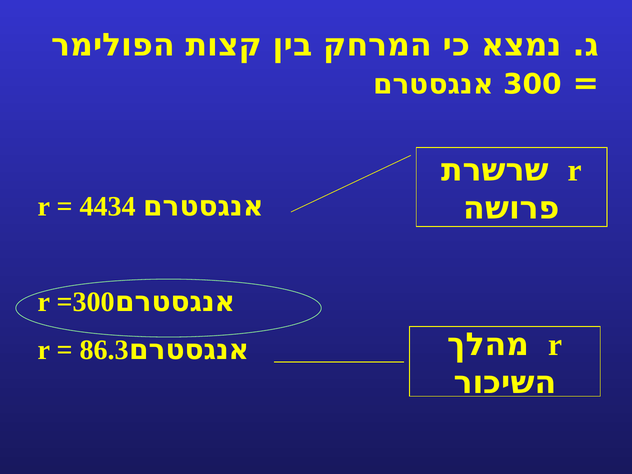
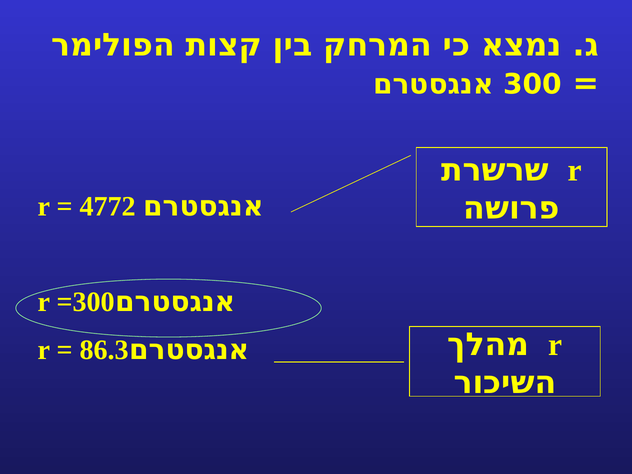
4434: 4434 -> 4772
